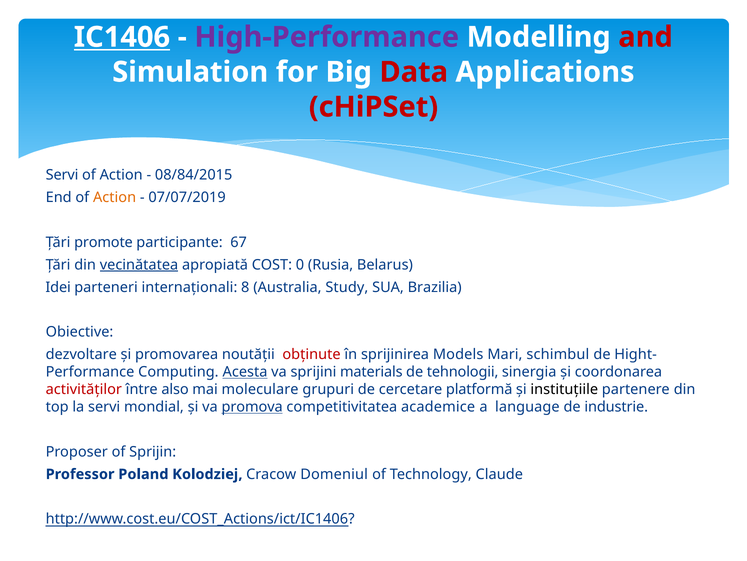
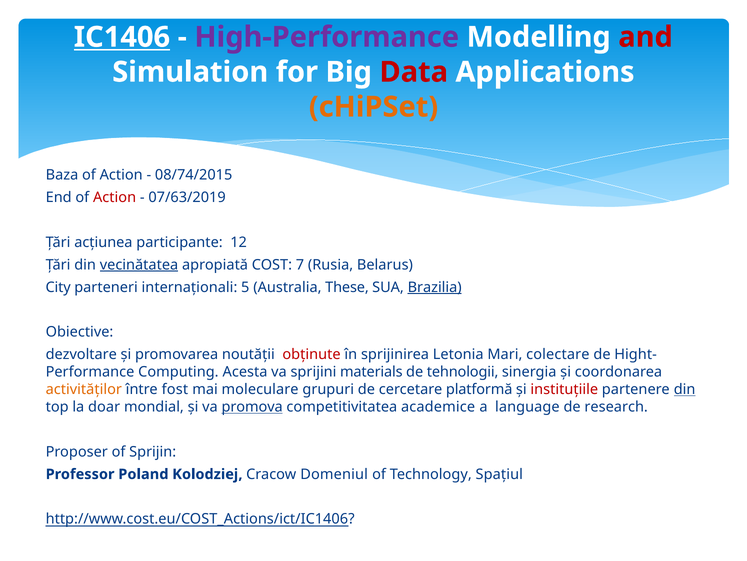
cHiPSet colour: red -> orange
Servi at (62, 175): Servi -> Baza
08/84/2015: 08/84/2015 -> 08/74/2015
Action at (115, 197) colour: orange -> red
07/07/2019: 07/07/2019 -> 07/63/2019
promote: promote -> acțiunea
67: 67 -> 12
0: 0 -> 7
Idei: Idei -> City
8: 8 -> 5
Study: Study -> These
Brazilia underline: none -> present
Models: Models -> Letonia
schimbul: schimbul -> colectare
Acesta underline: present -> none
activităților colour: red -> orange
also: also -> fost
instituțiile colour: black -> red
din at (685, 389) underline: none -> present
la servi: servi -> doar
industrie: industrie -> research
Claude: Claude -> Spațiul
